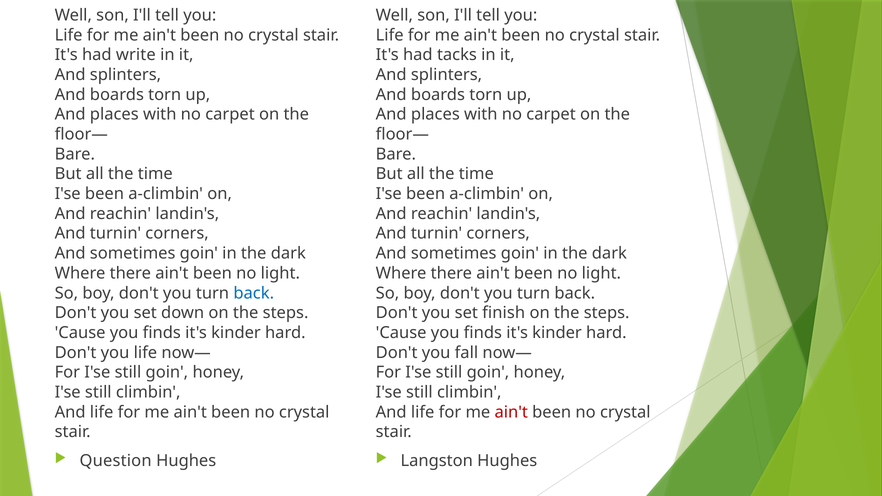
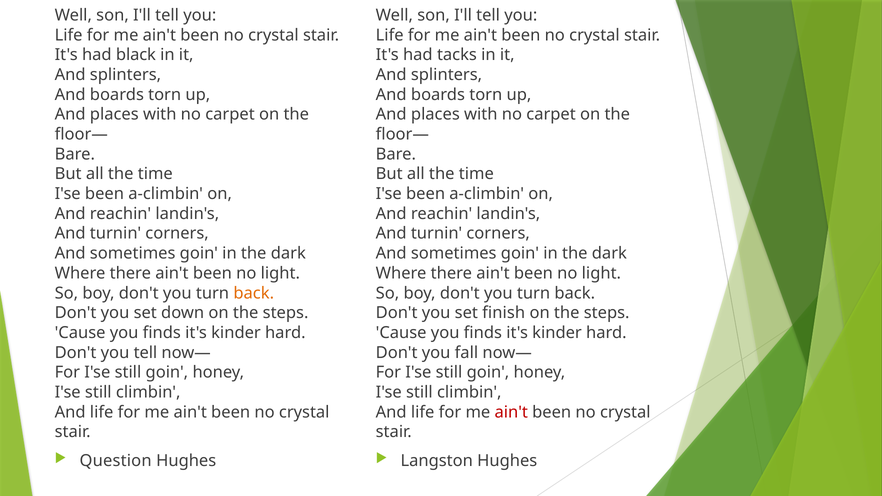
write: write -> black
back at (254, 293) colour: blue -> orange
Don't you life: life -> tell
